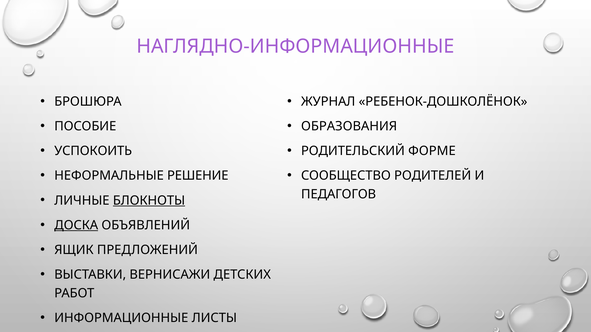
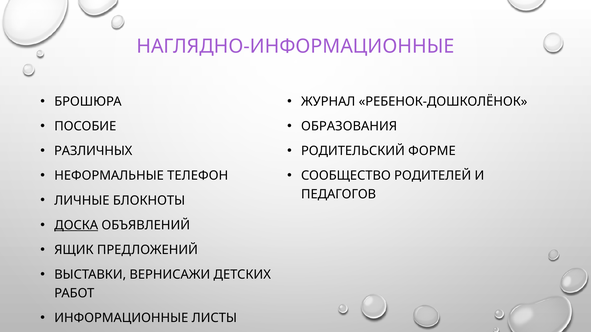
УСПОКОИТЬ: УСПОКОИТЬ -> РАЗЛИЧНЫХ
РЕШЕНИЕ: РЕШЕНИЕ -> ТЕЛЕФОН
БЛОКНОТЫ underline: present -> none
